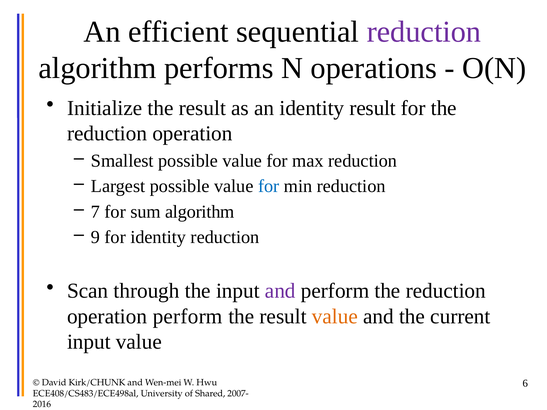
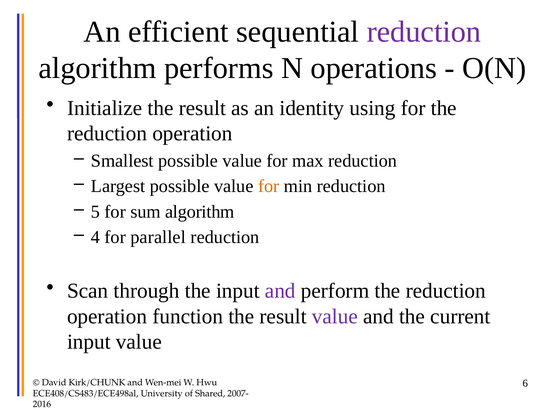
identity result: result -> using
for at (269, 186) colour: blue -> orange
7: 7 -> 5
9: 9 -> 4
for identity: identity -> parallel
operation perform: perform -> function
value at (335, 317) colour: orange -> purple
